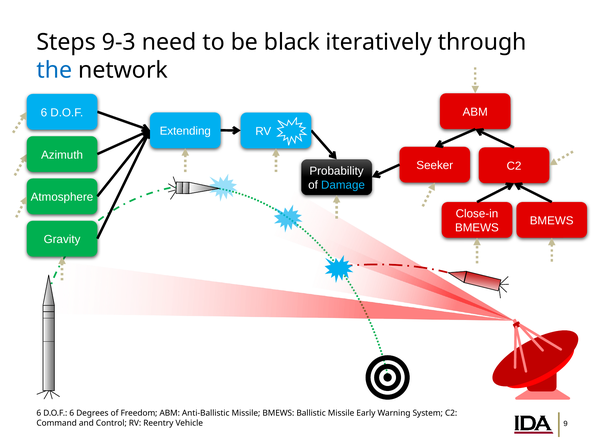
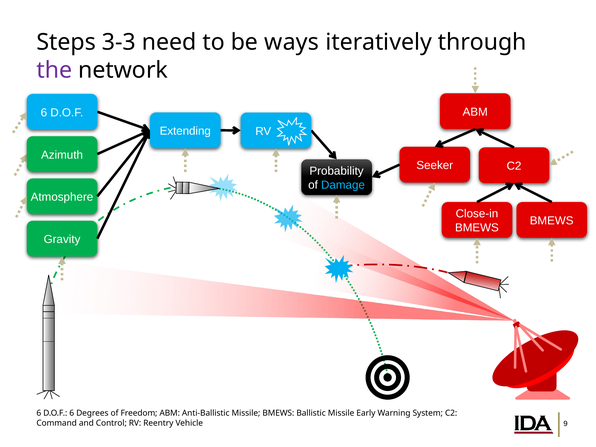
9-3: 9-3 -> 3-3
black: black -> ways
the colour: blue -> purple
